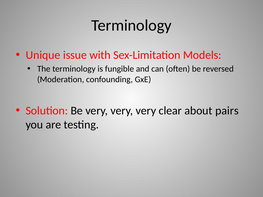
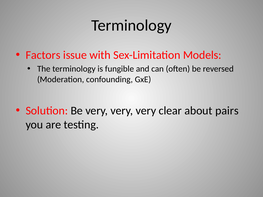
Unique: Unique -> Factors
